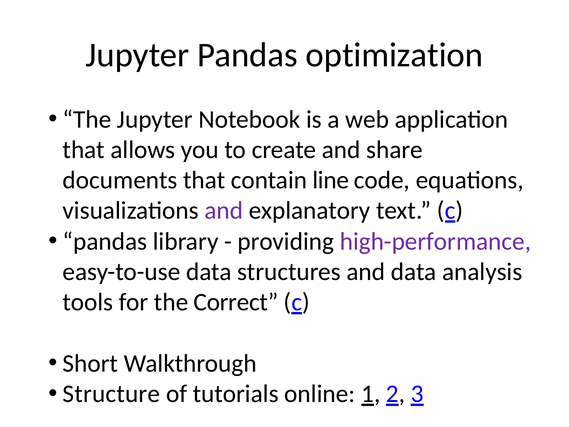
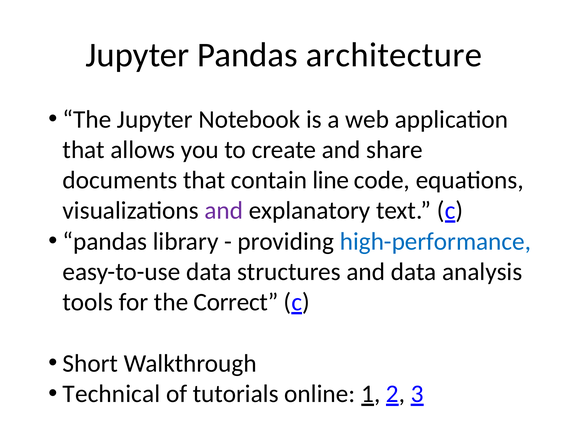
optimization: optimization -> architecture
high-performance colour: purple -> blue
Structure: Structure -> Technical
